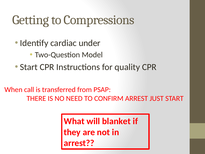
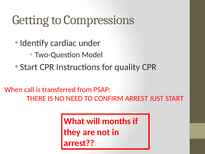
blanket: blanket -> months
